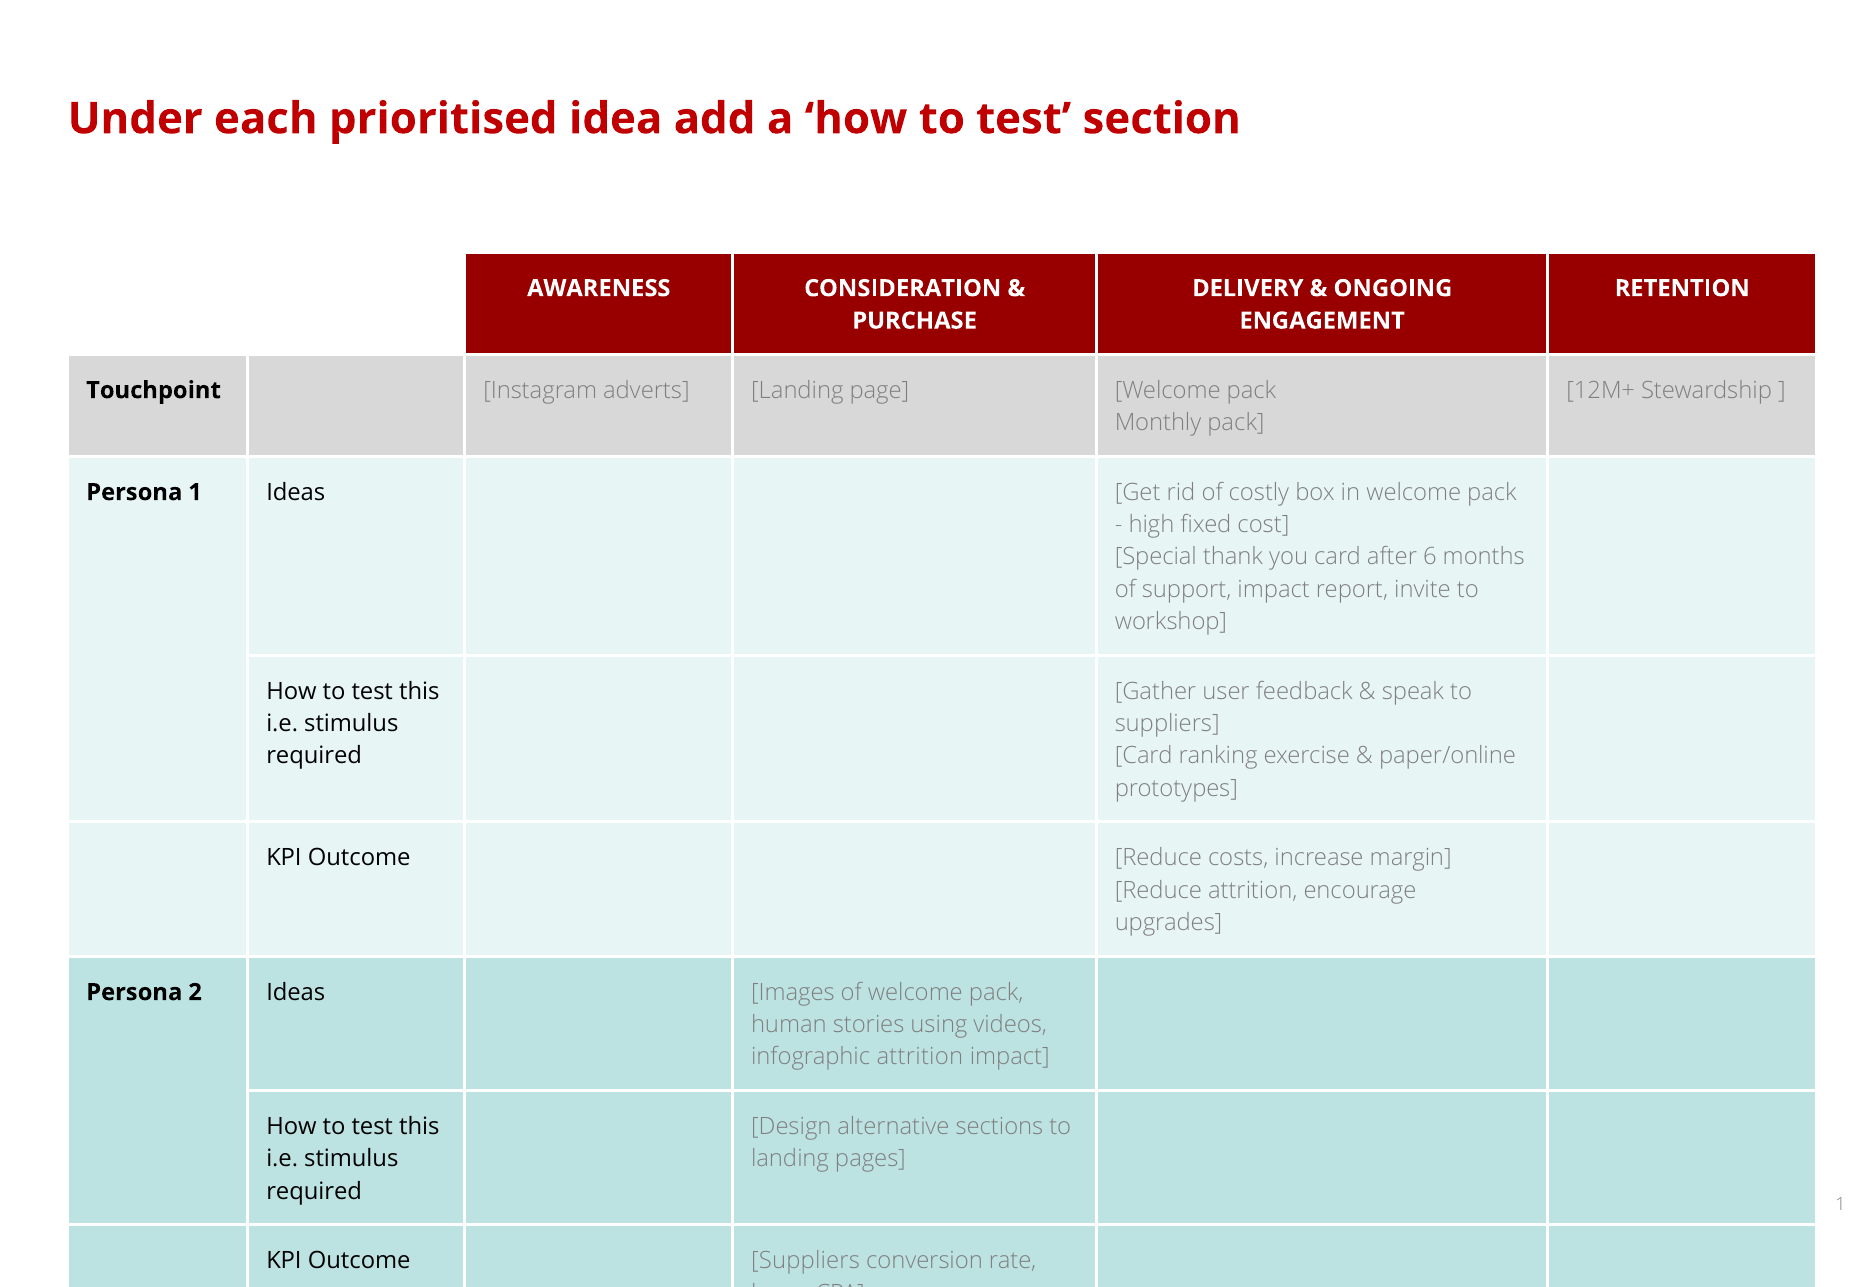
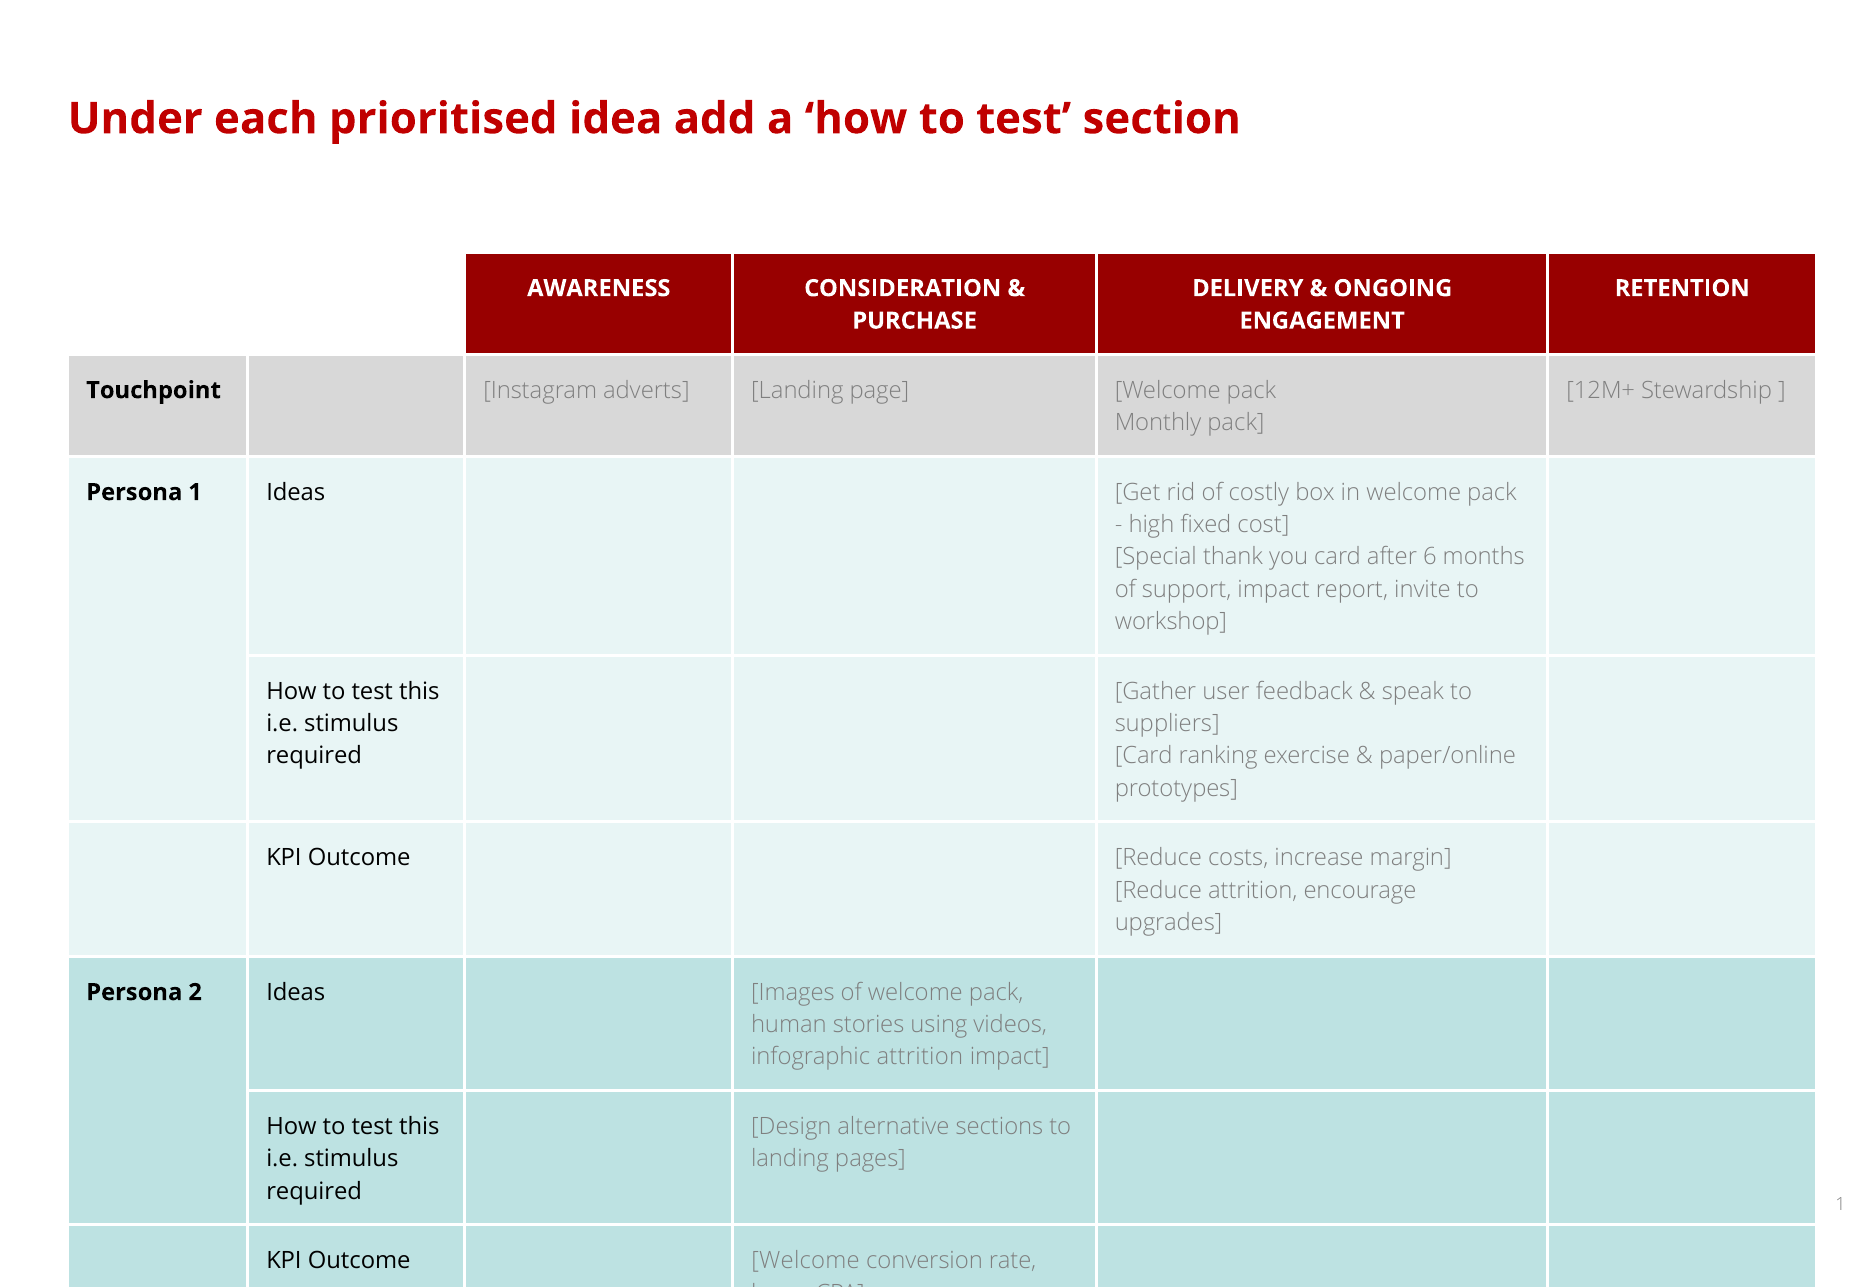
Outcome Suppliers: Suppliers -> Welcome
